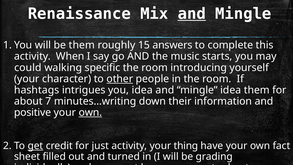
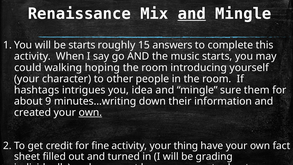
be them: them -> starts
specific: specific -> hoping
other underline: present -> none
mingle idea: idea -> sure
7: 7 -> 9
positive: positive -> created
get underline: present -> none
just: just -> fine
